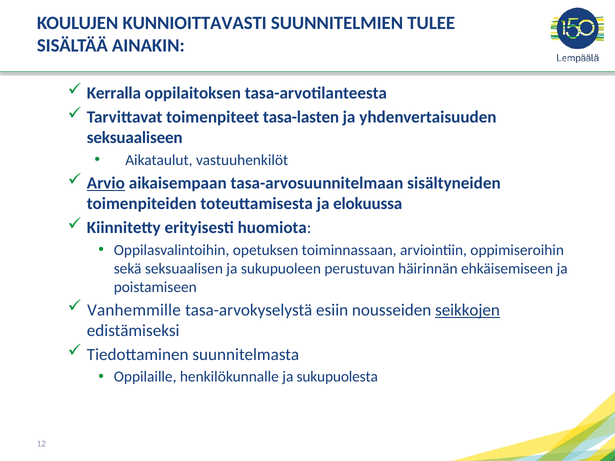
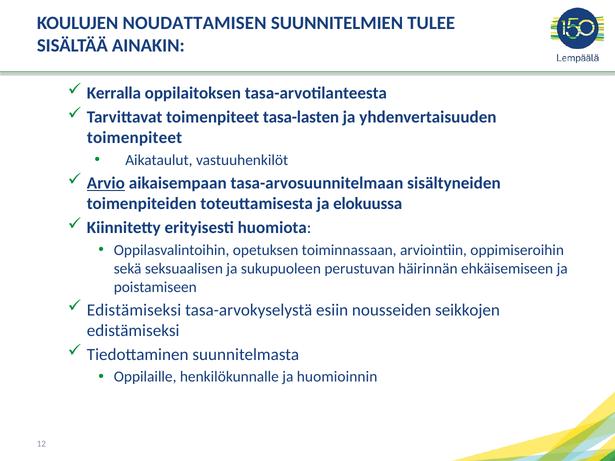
KUNNIOITTAVASTI: KUNNIOITTAVASTI -> NOUDATTAMISEN
seksuaaliseen at (135, 138): seksuaaliseen -> toimenpiteet
Vanhemmille at (134, 310): Vanhemmille -> Edistämiseksi
seikkojen underline: present -> none
sukupuolesta: sukupuolesta -> huomioinnin
